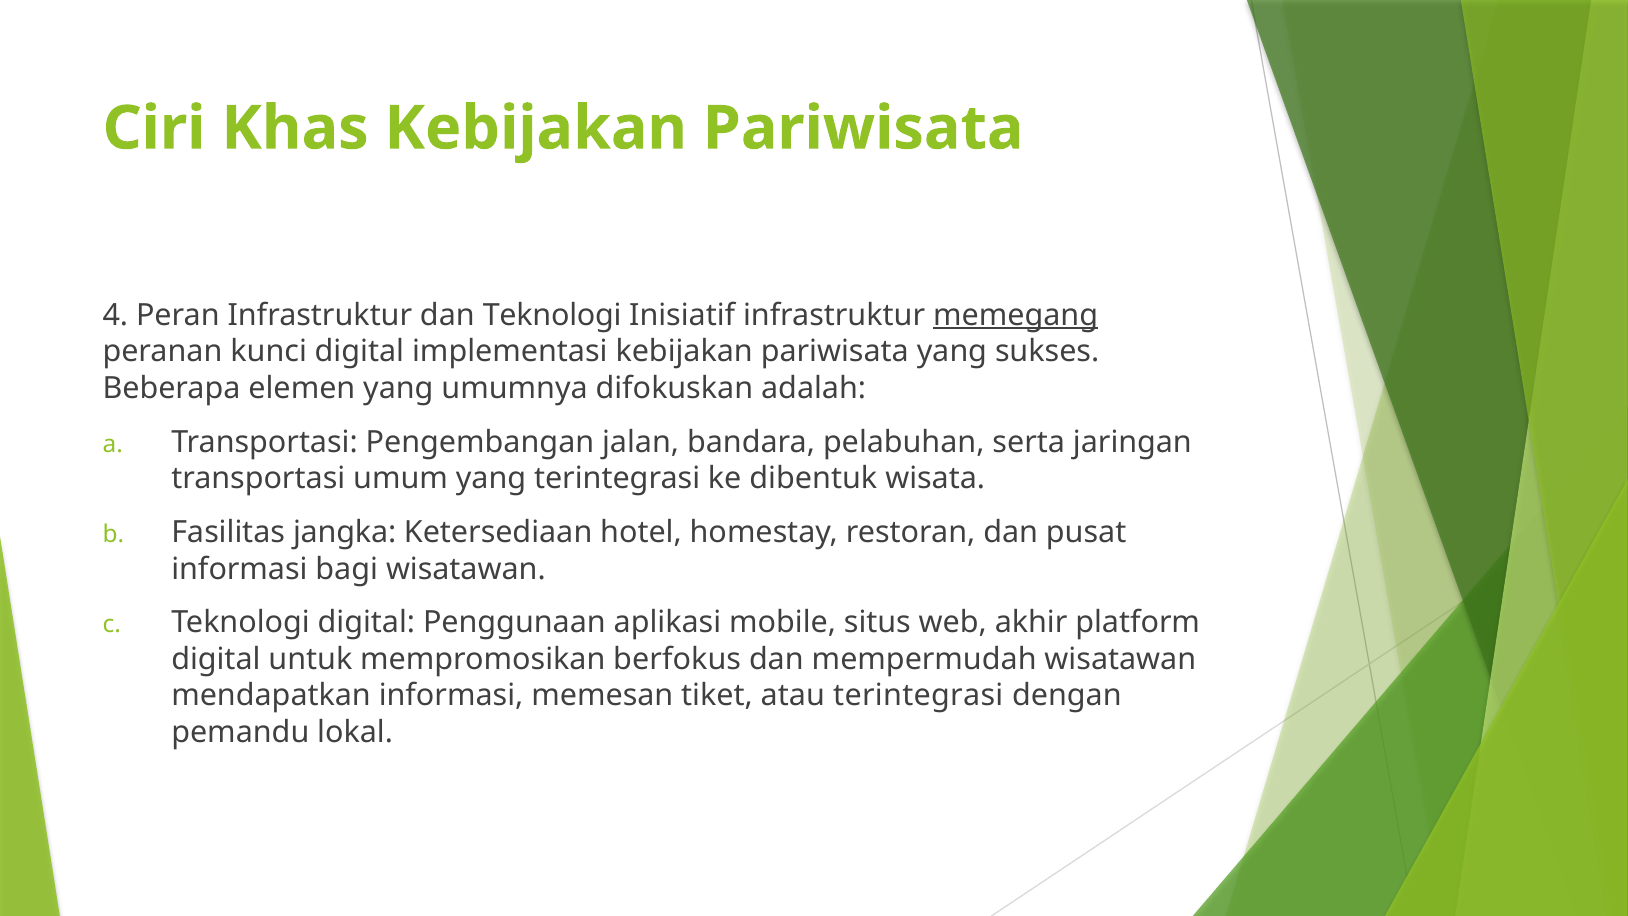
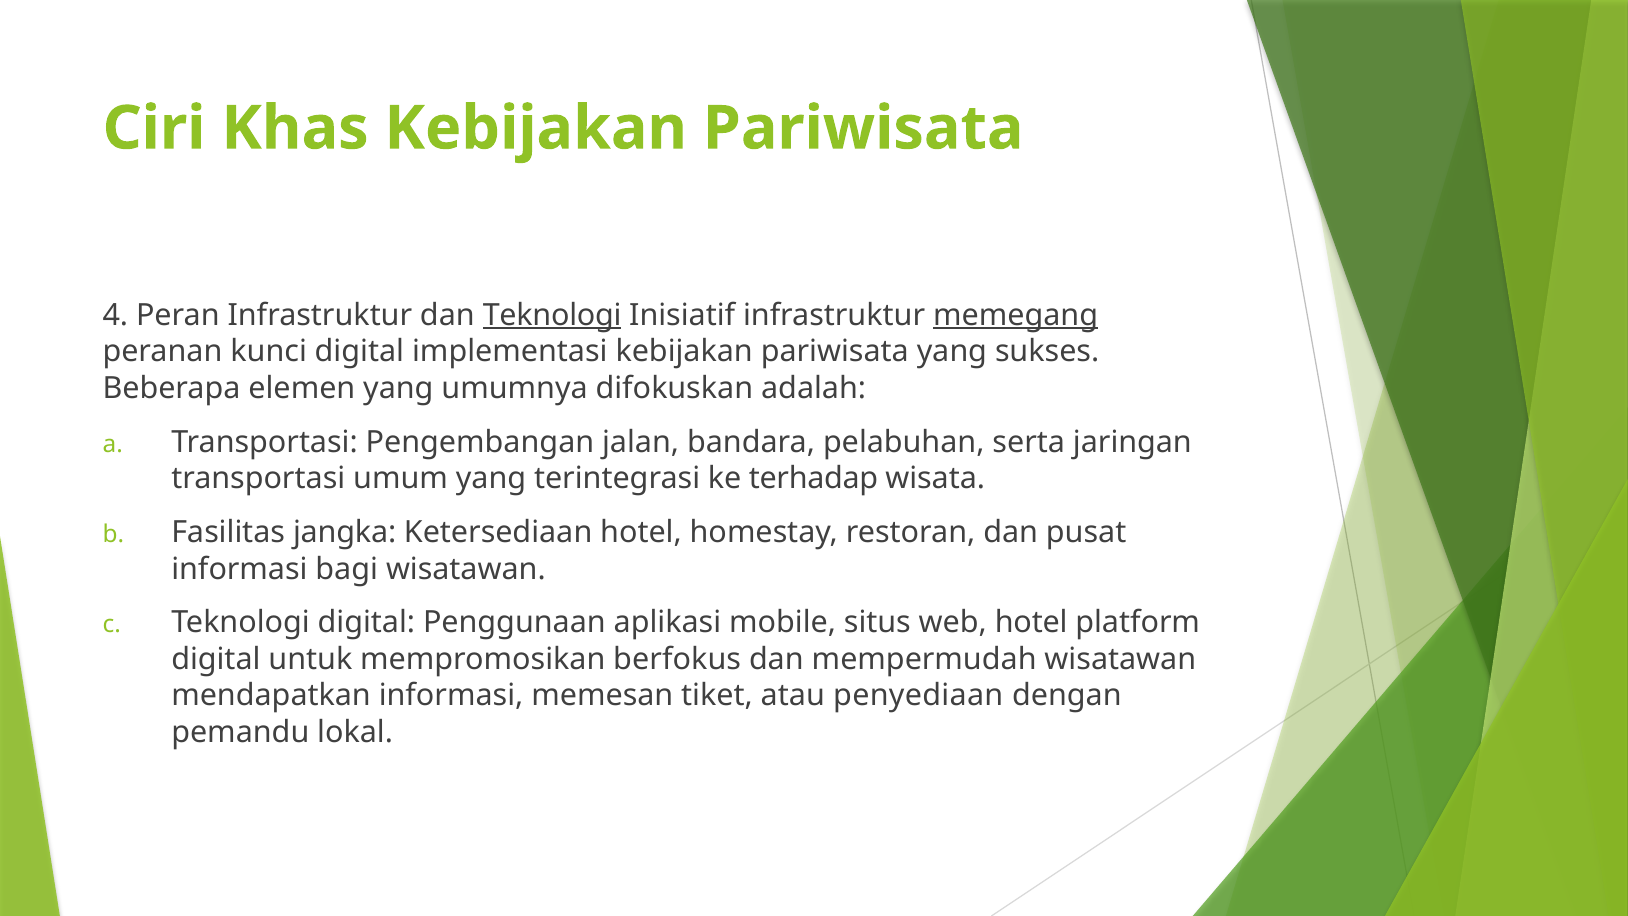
Teknologi at (552, 315) underline: none -> present
dibentuk: dibentuk -> terhadap
web akhir: akhir -> hotel
atau terintegrasi: terintegrasi -> penyediaan
